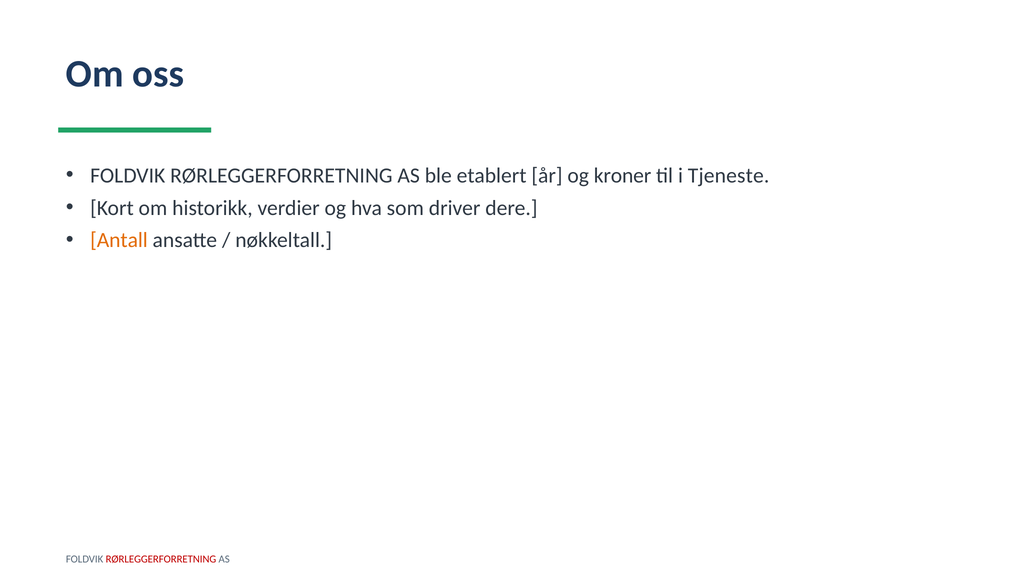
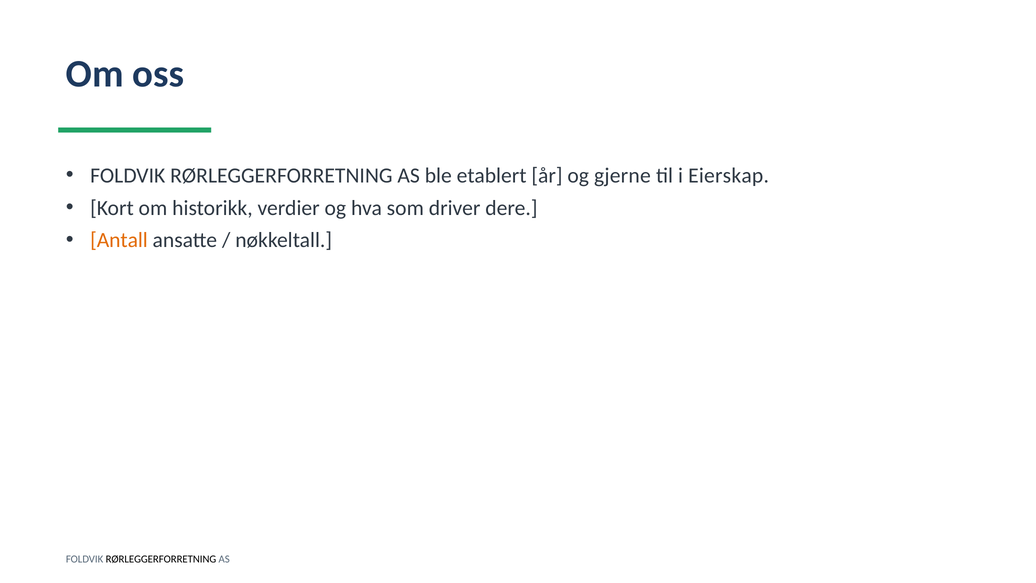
kroner: kroner -> gjerne
Tjeneste: Tjeneste -> Eierskap
RØRLEGGERFORRETNING at (161, 559) colour: red -> black
